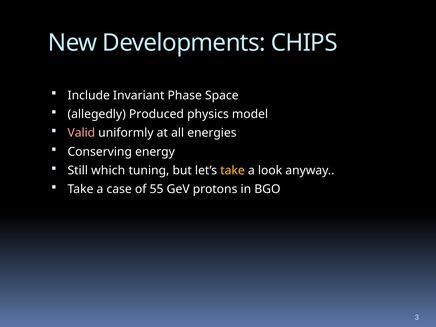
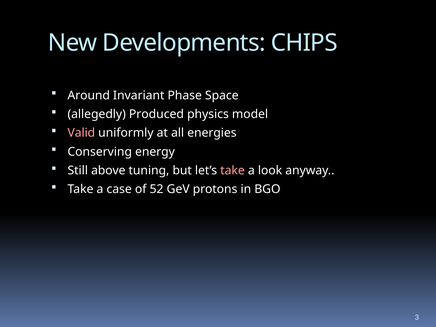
Include: Include -> Around
which: which -> above
take at (233, 171) colour: yellow -> pink
55: 55 -> 52
